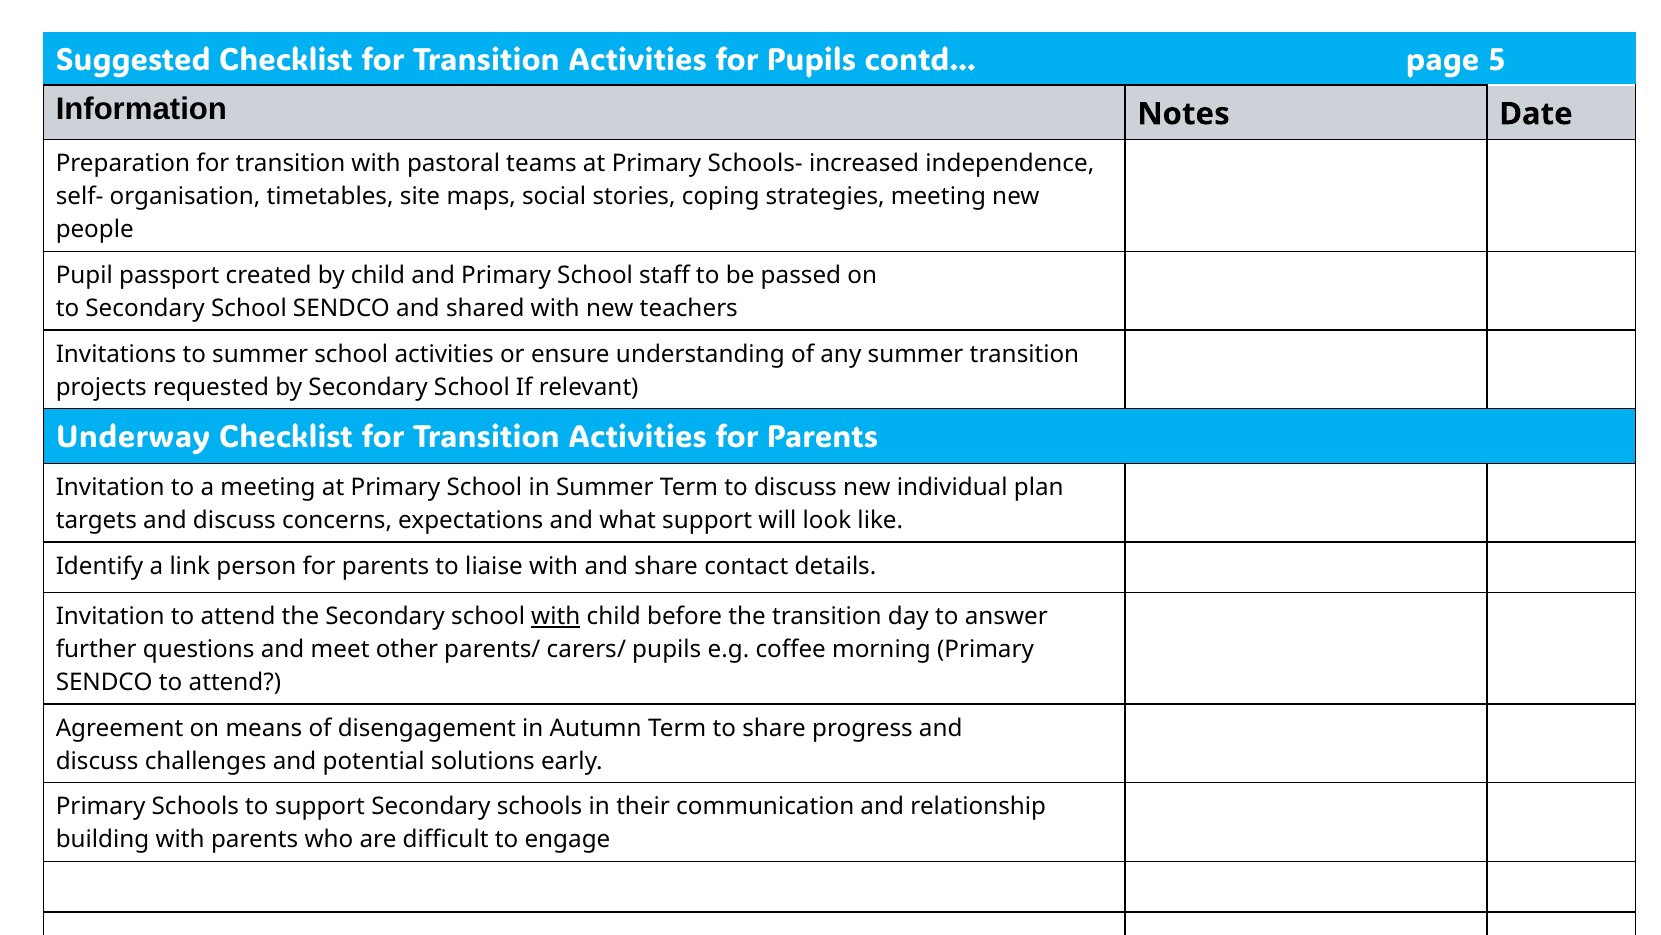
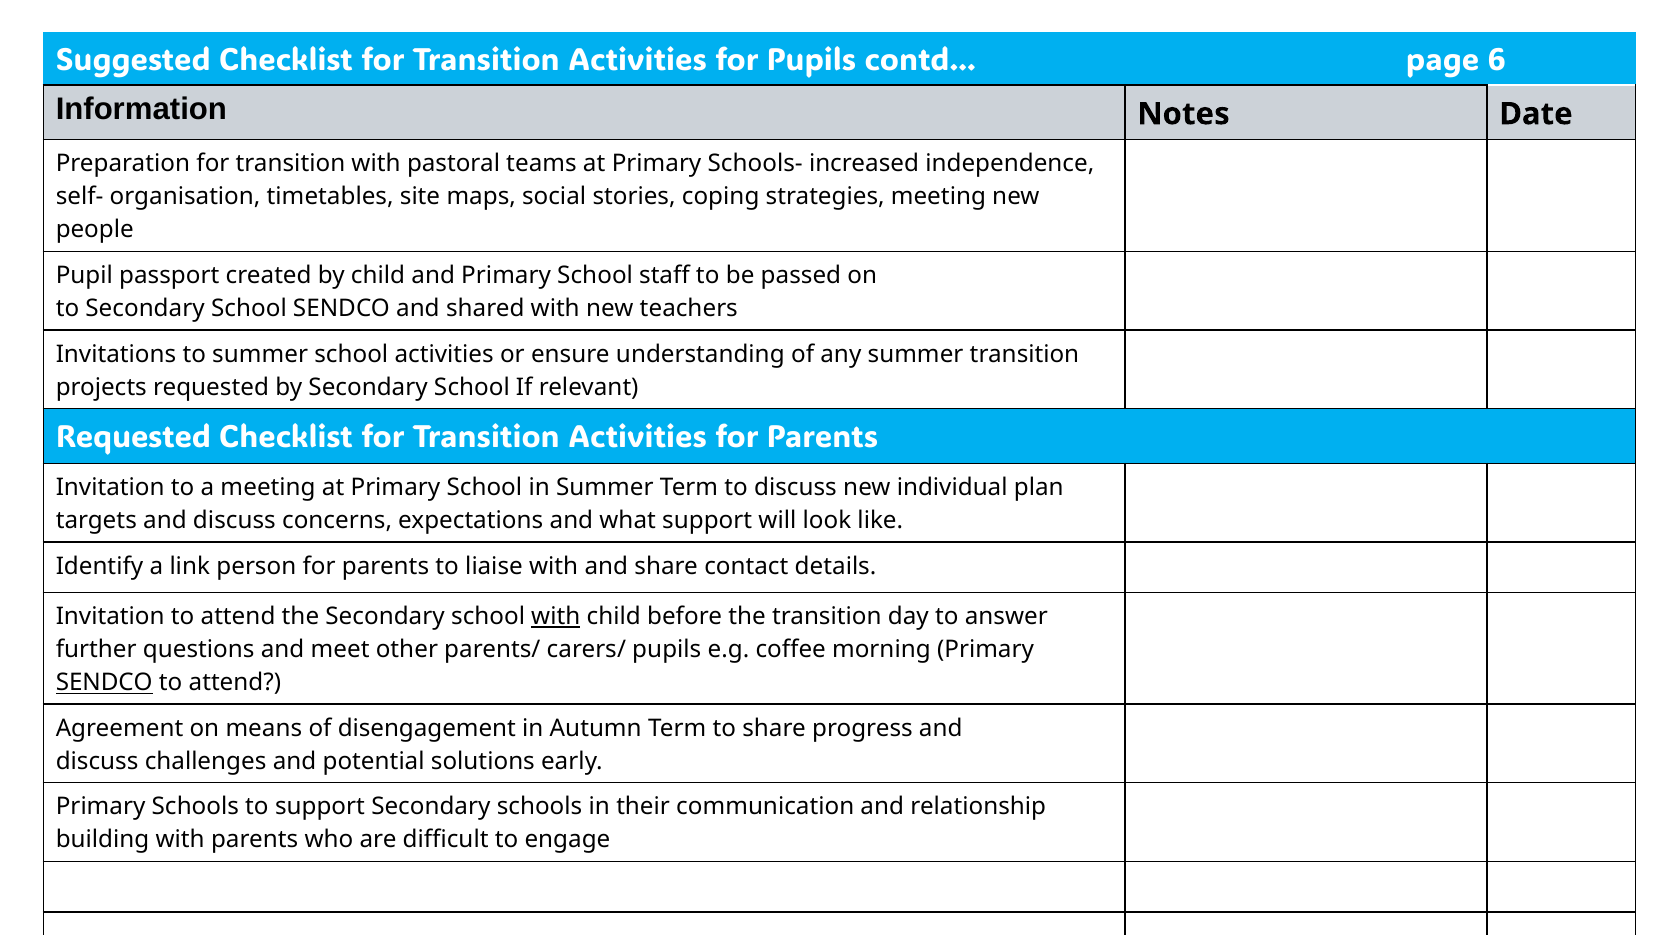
5: 5 -> 6
Underway at (133, 437): Underway -> Requested
SENDCO at (104, 682) underline: none -> present
